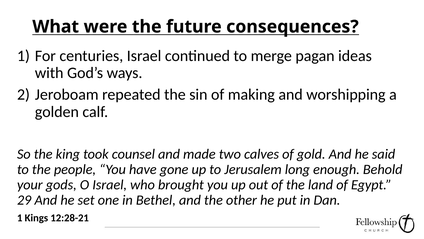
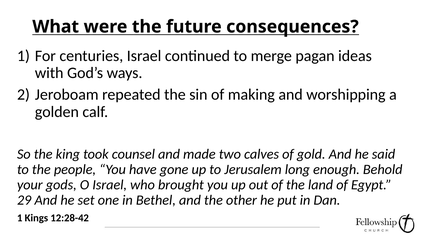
12:28-21: 12:28-21 -> 12:28-42
